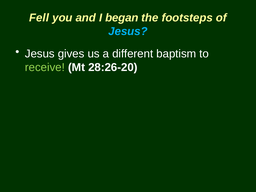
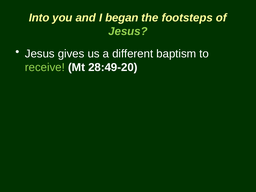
Fell: Fell -> Into
Jesus at (128, 31) colour: light blue -> light green
28:26-20: 28:26-20 -> 28:49-20
